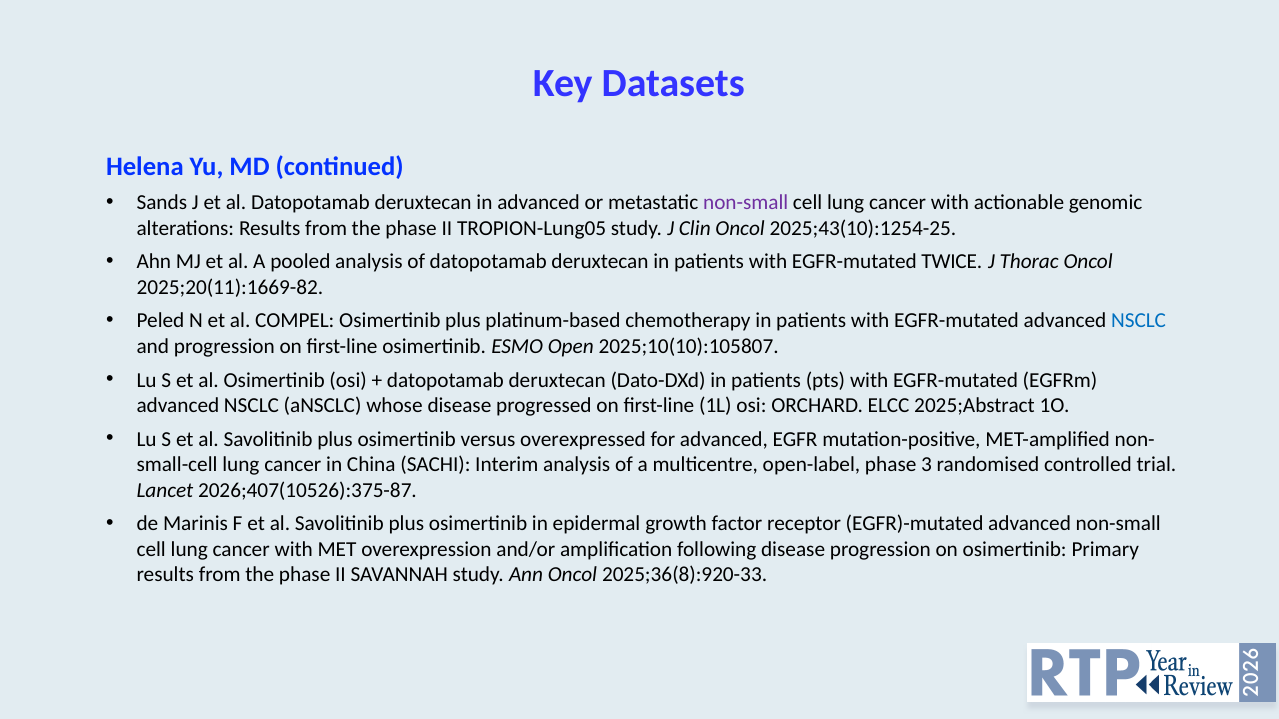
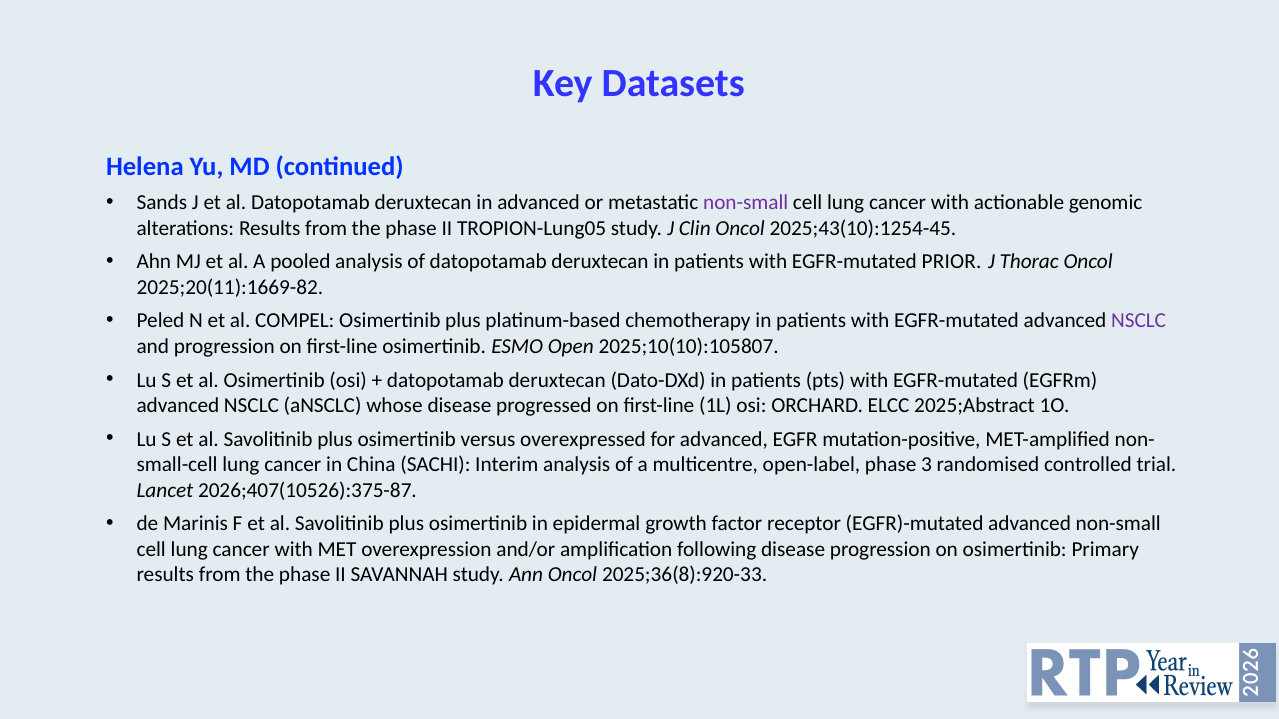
2025;43(10):1254-25: 2025;43(10):1254-25 -> 2025;43(10):1254-45
TWICE: TWICE -> PRIOR
NSCLC at (1139, 321) colour: blue -> purple
